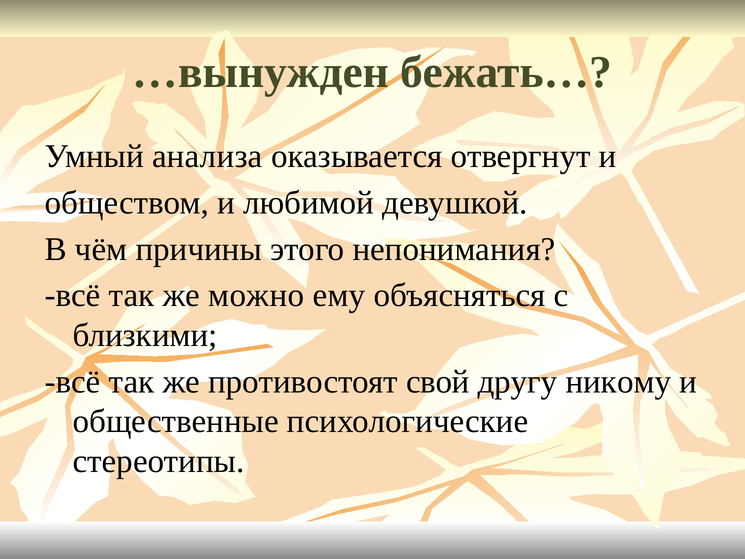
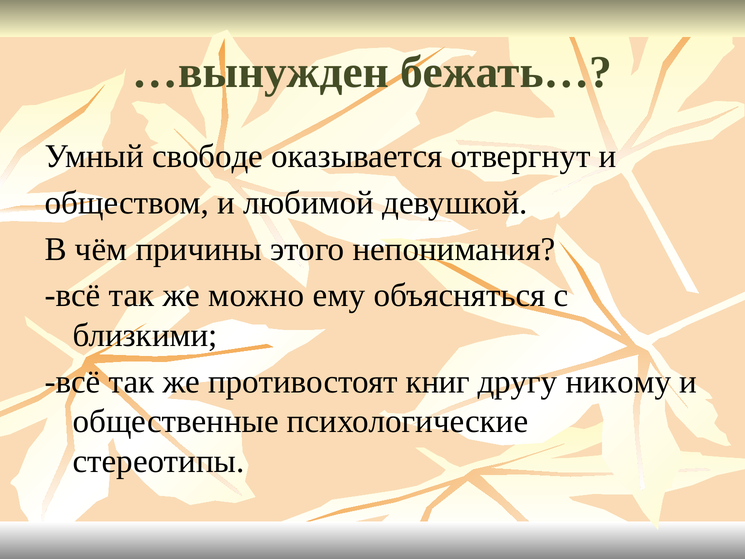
анализа: анализа -> свободе
свой: свой -> книг
